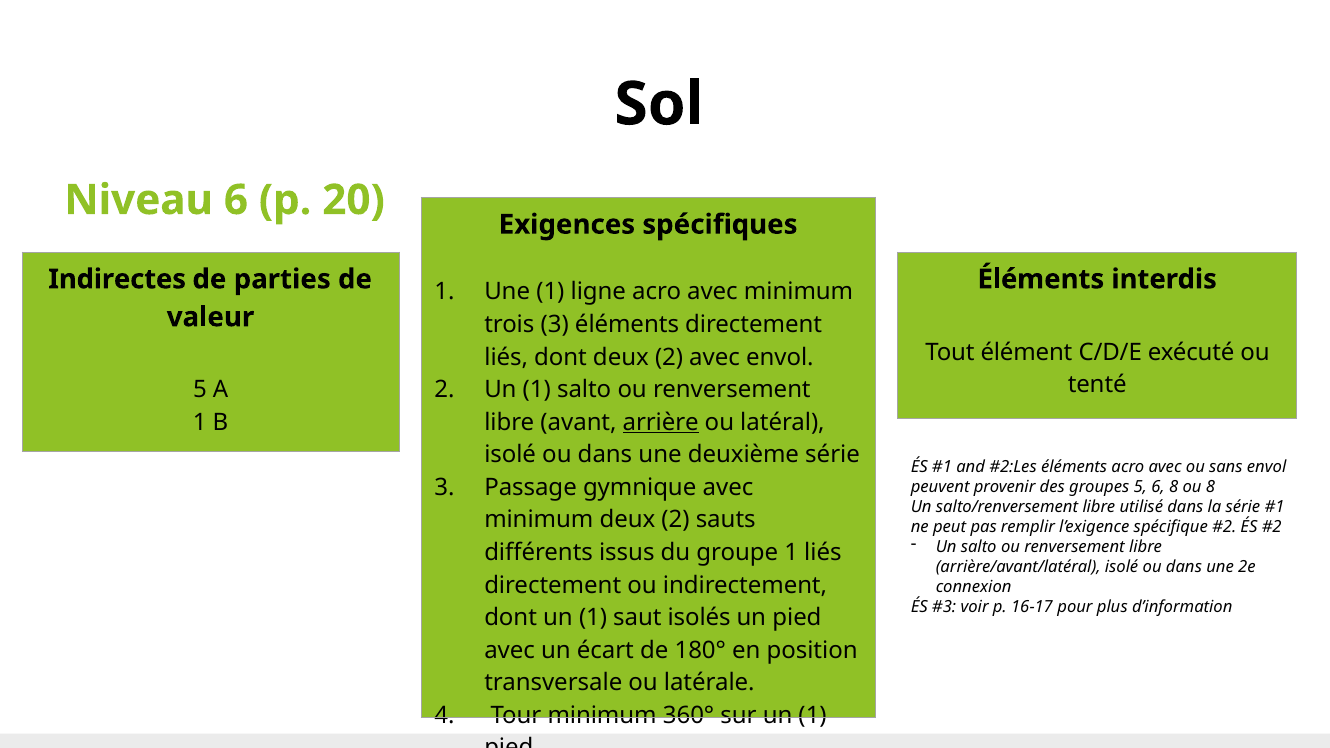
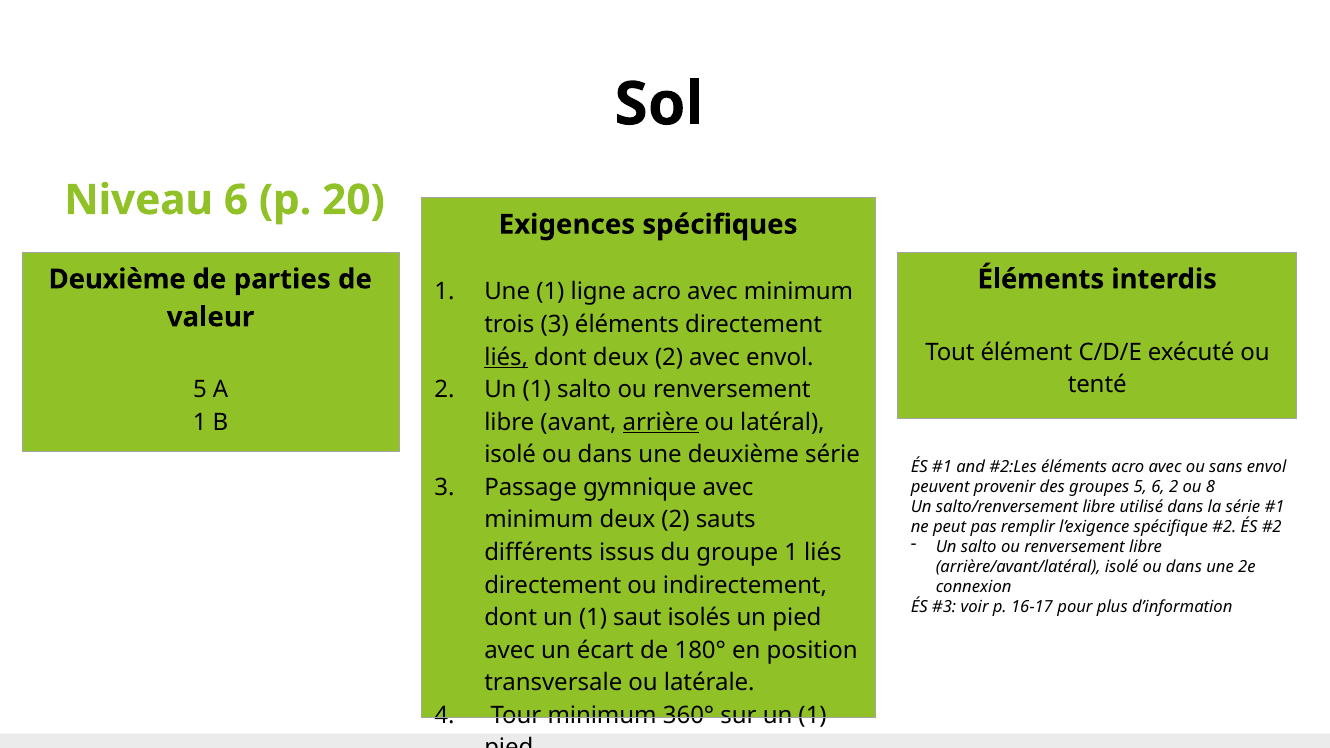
Indirectes at (117, 279): Indirectes -> Deuxième
liés at (506, 357) underline: none -> present
6 8: 8 -> 2
